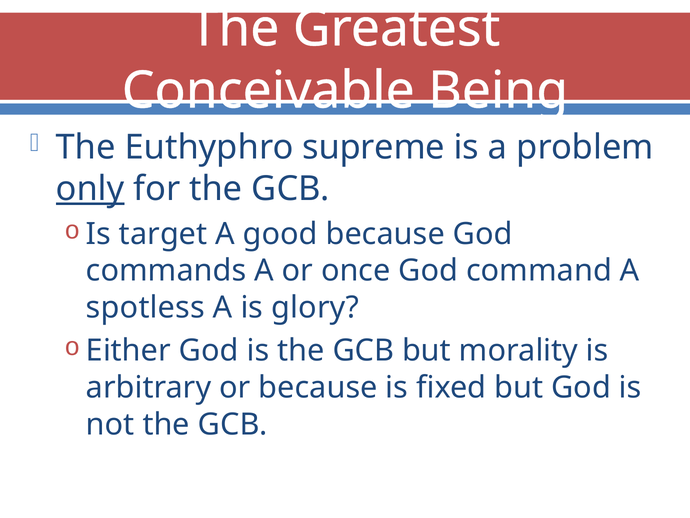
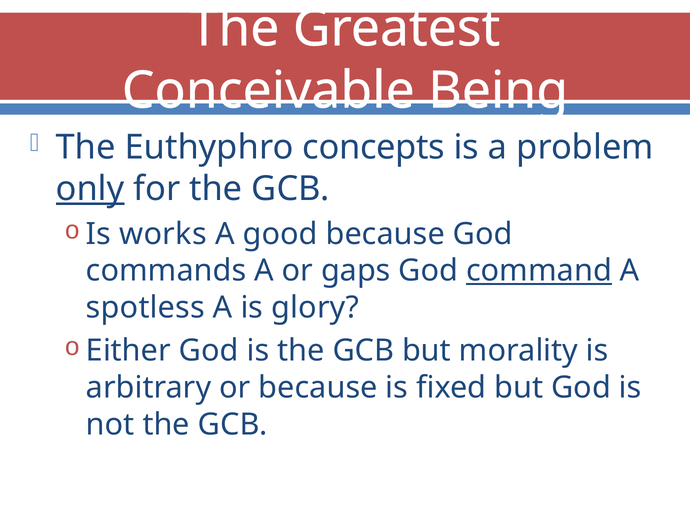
supreme: supreme -> concepts
target: target -> works
once: once -> gaps
command underline: none -> present
